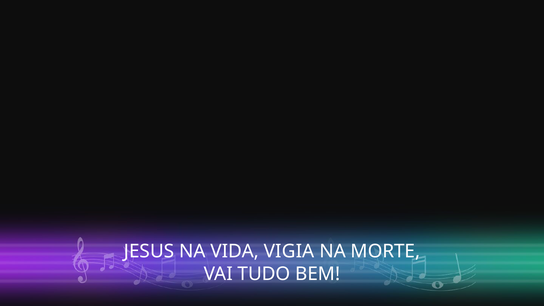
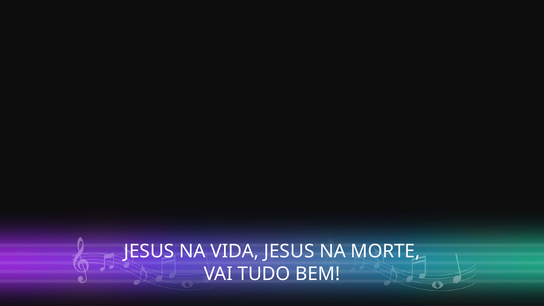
VIDA VIGIA: VIGIA -> JESUS
